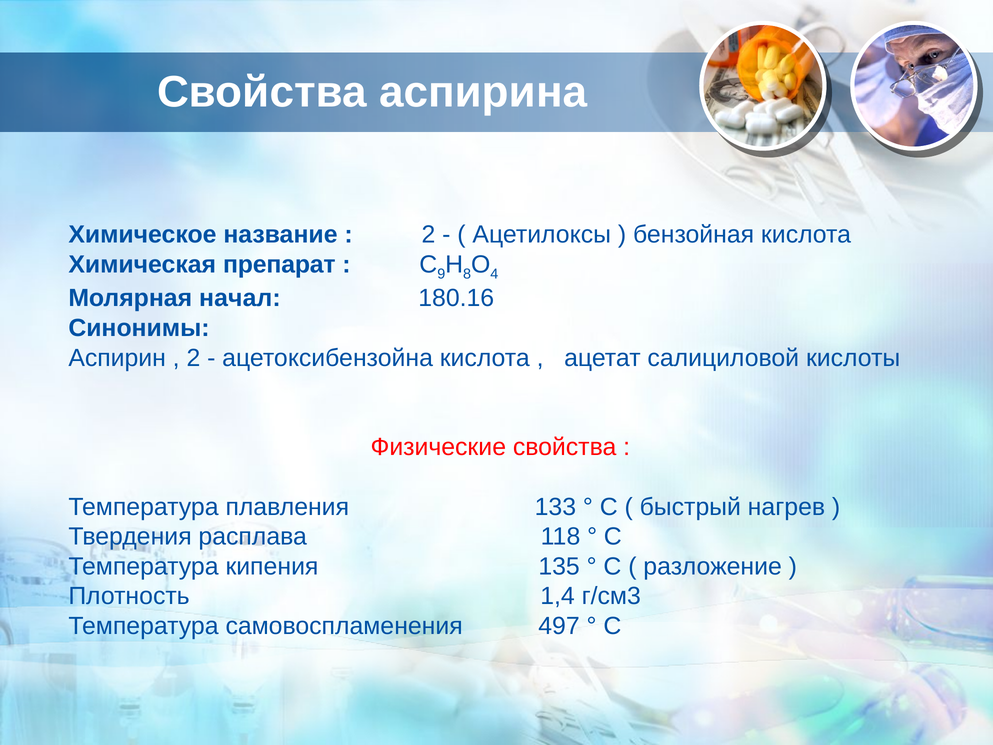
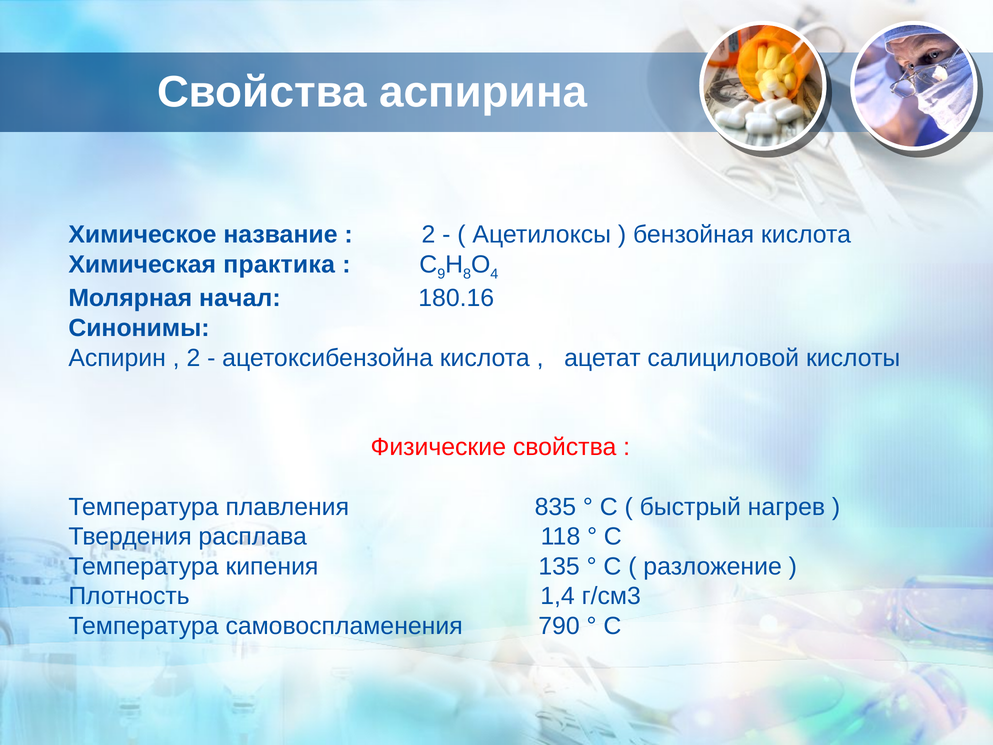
препарат: препарат -> практика
133: 133 -> 835
497: 497 -> 790
